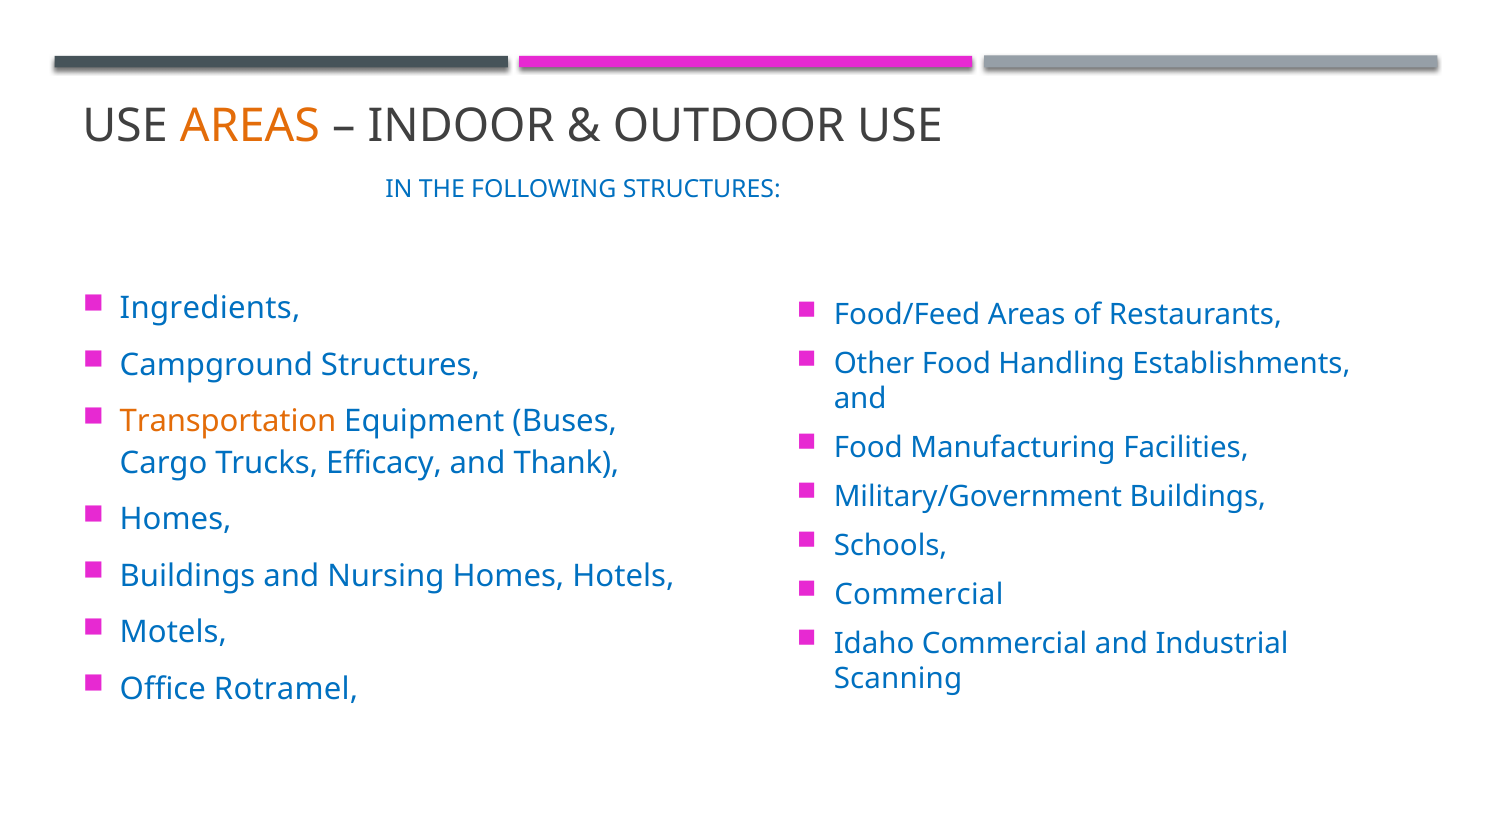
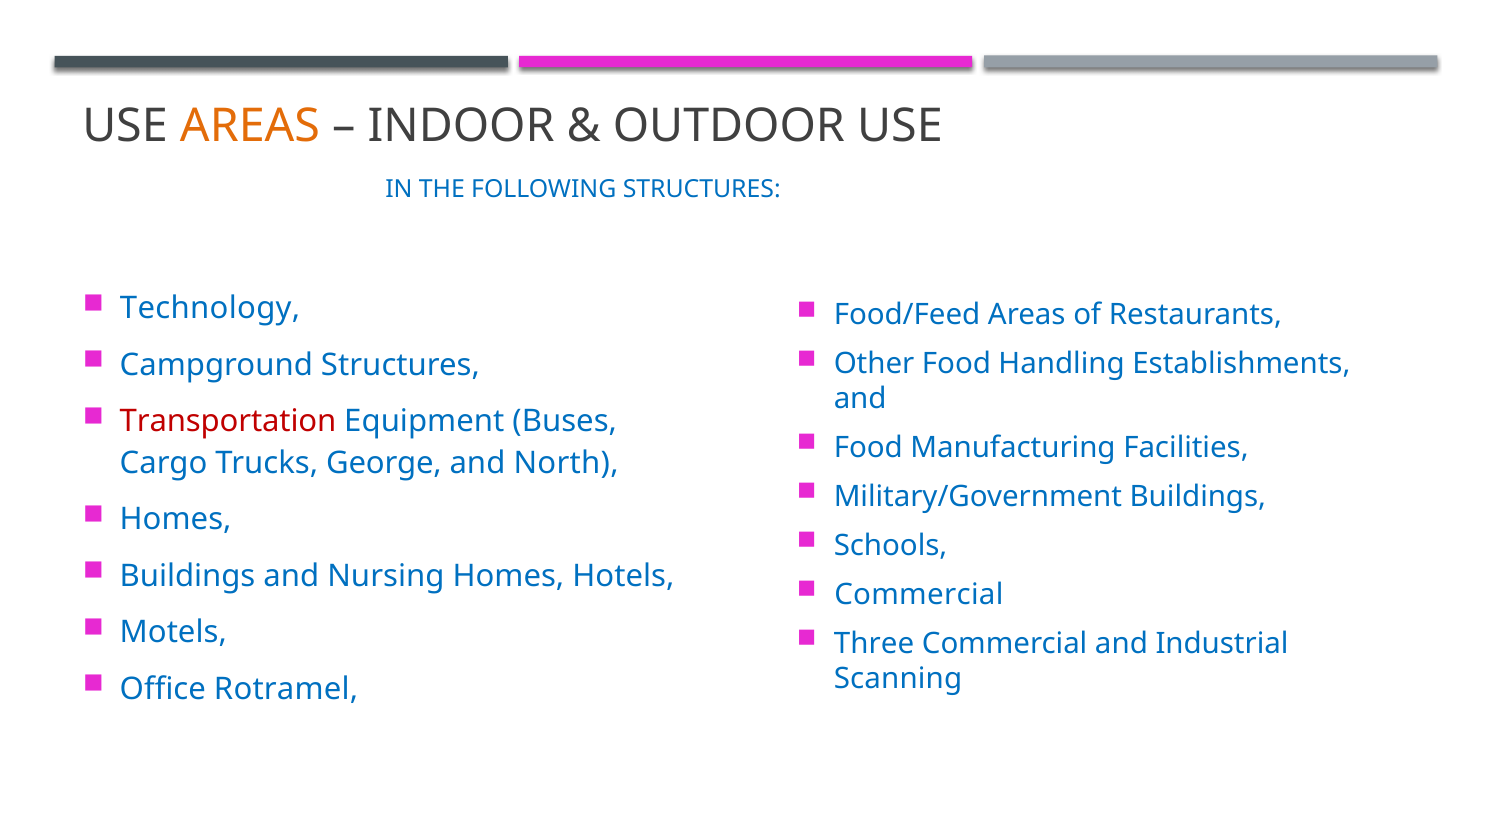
Ingredients: Ingredients -> Technology
Transportation colour: orange -> red
Efficacy: Efficacy -> George
Thank: Thank -> North
Idaho: Idaho -> Three
